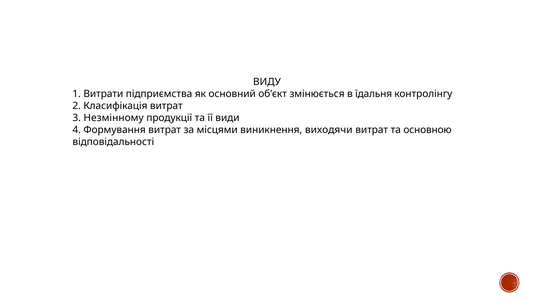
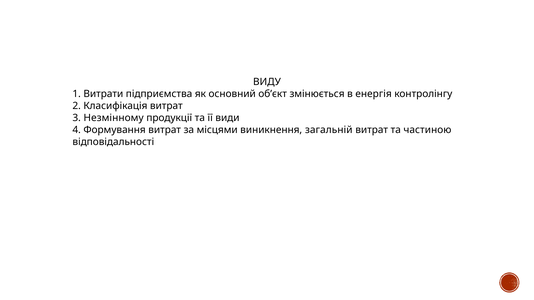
їдальня: їдальня -> енергія
виходячи: виходячи -> загальній
основною: основною -> частиною
